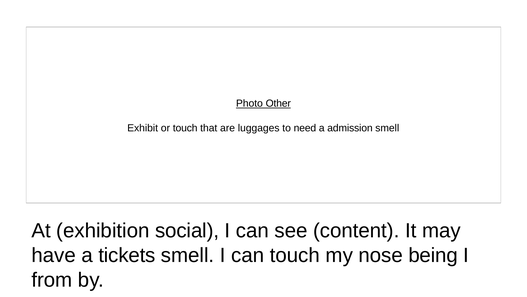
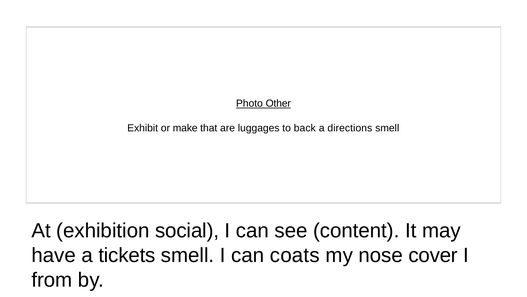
or touch: touch -> make
need: need -> back
admission: admission -> directions
can touch: touch -> coats
being: being -> cover
